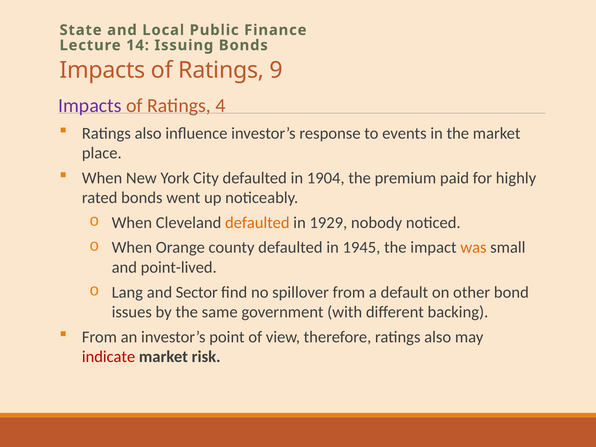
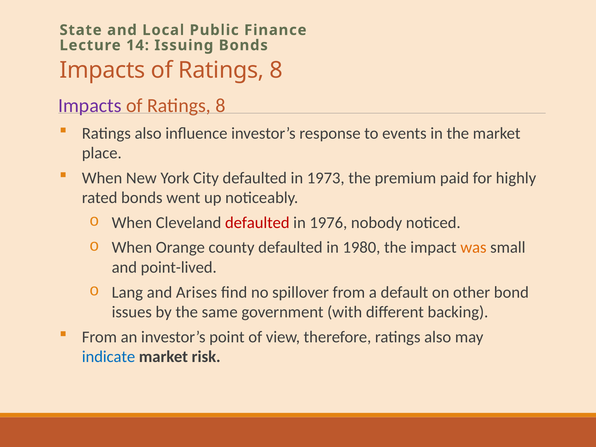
9 at (276, 70): 9 -> 8
4 at (220, 106): 4 -> 8
1904: 1904 -> 1973
defaulted at (257, 223) colour: orange -> red
1929: 1929 -> 1976
1945: 1945 -> 1980
Sector: Sector -> Arises
indicate colour: red -> blue
